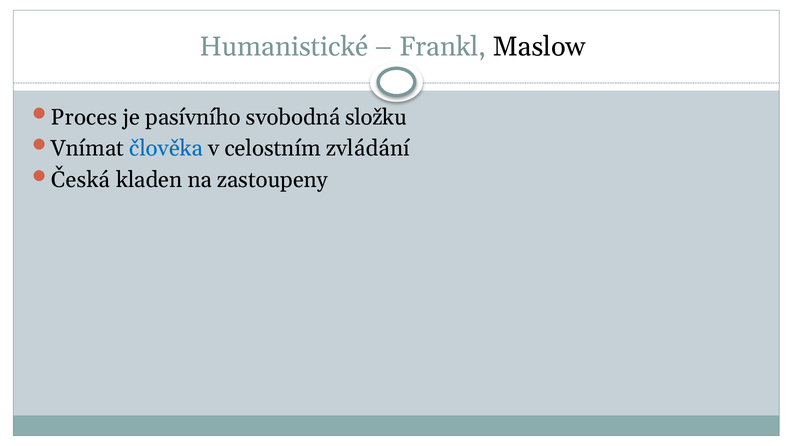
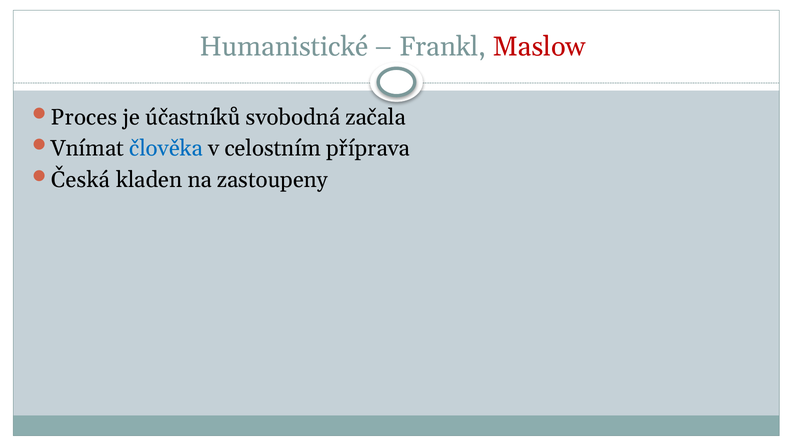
Maslow colour: black -> red
pasívního: pasívního -> účastníků
složku: složku -> začala
zvládání: zvládání -> příprava
